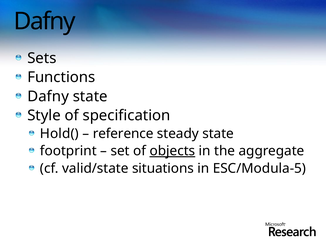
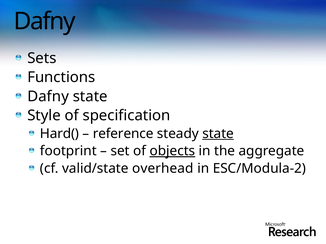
Hold(: Hold( -> Hard(
state at (218, 134) underline: none -> present
situations: situations -> overhead
ESC/Modula-5: ESC/Modula-5 -> ESC/Modula-2
